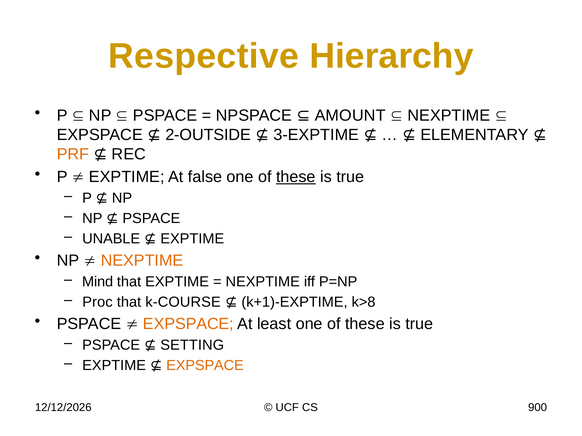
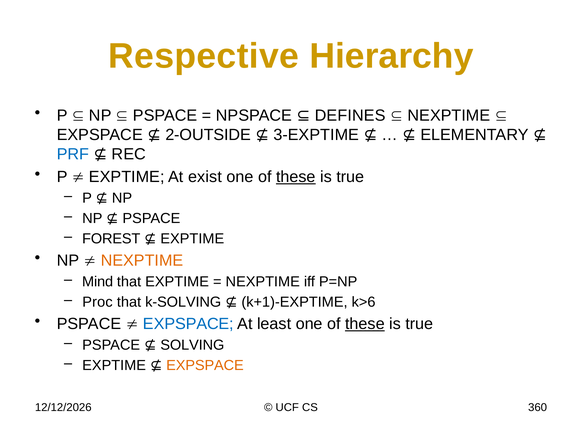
AMOUNT: AMOUNT -> DEFINES
PRF colour: orange -> blue
false: false -> exist
UNABLE: UNABLE -> FOREST
k-COURSE: k-COURSE -> k-SOLVING
k>8: k>8 -> k>6
EXPSPACE at (188, 324) colour: orange -> blue
these at (365, 324) underline: none -> present
SETTING: SETTING -> SOLVING
900: 900 -> 360
